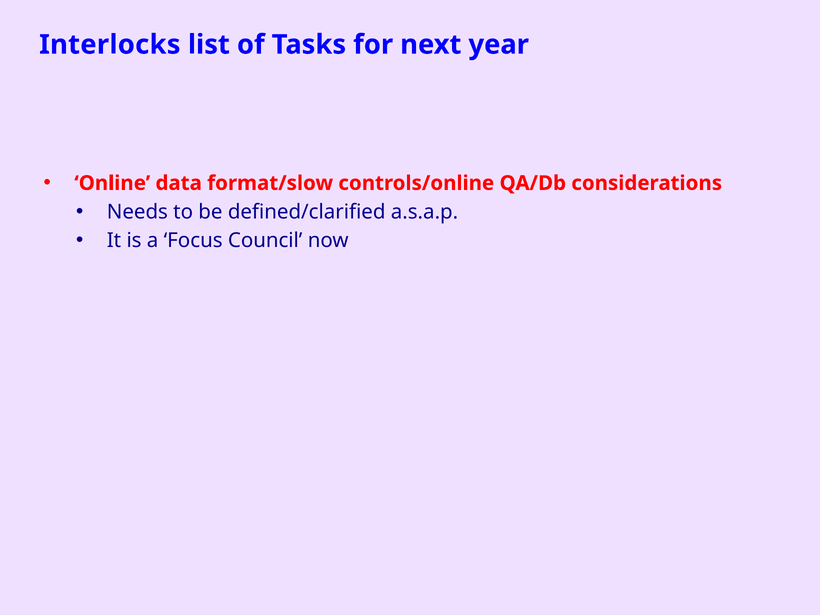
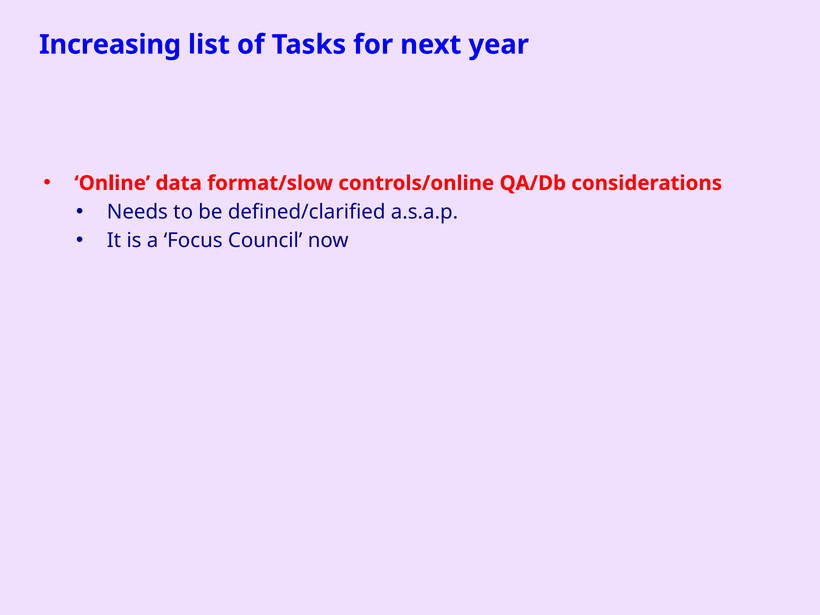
Interlocks: Interlocks -> Increasing
